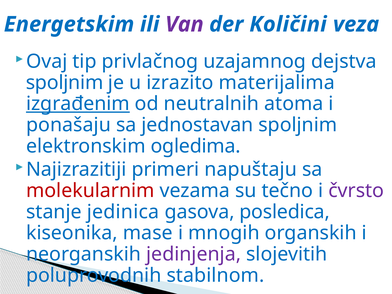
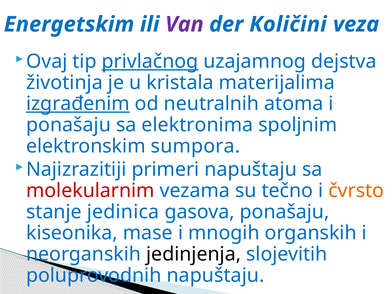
privlačnog underline: none -> present
spoljnim at (65, 83): spoljnim -> životinja
izrazito: izrazito -> kristala
jednostavan: jednostavan -> elektronima
ogledima: ogledima -> sumpora
čvrsto colour: purple -> orange
gasova posledica: posledica -> ponašaju
jedinjenja colour: purple -> black
poluprovodnih stabilnom: stabilnom -> napuštaju
